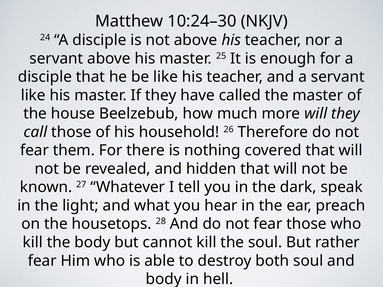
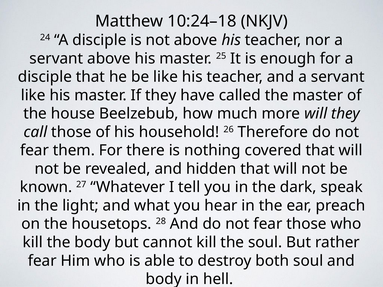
10:24–30: 10:24–30 -> 10:24–18
